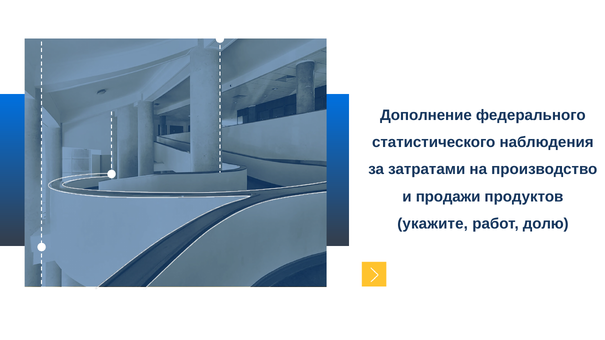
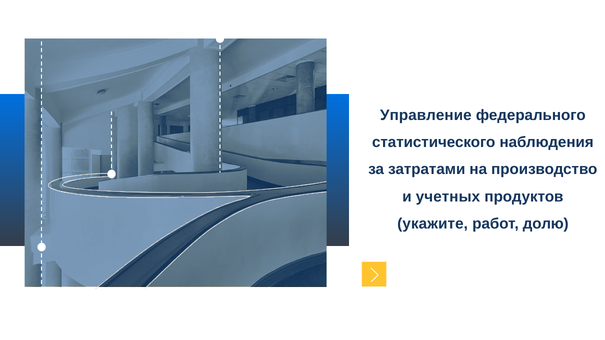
Дополнение: Дополнение -> Управление
продажи: продажи -> учетных
